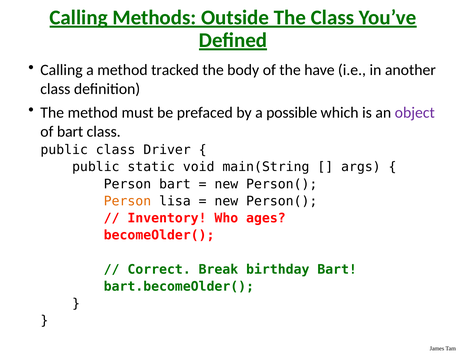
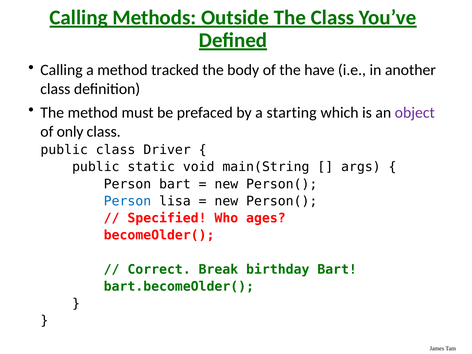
possible: possible -> starting
of bart: bart -> only
Person at (127, 201) colour: orange -> blue
Inventory: Inventory -> Specified
